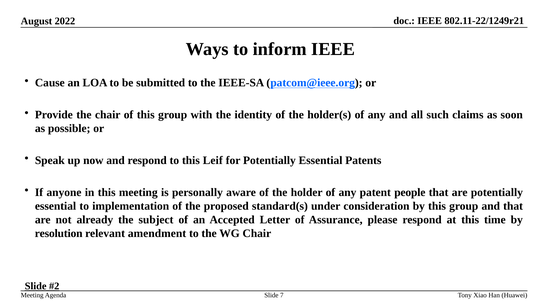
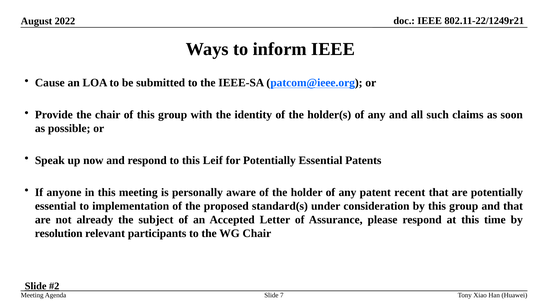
people: people -> recent
amendment: amendment -> participants
